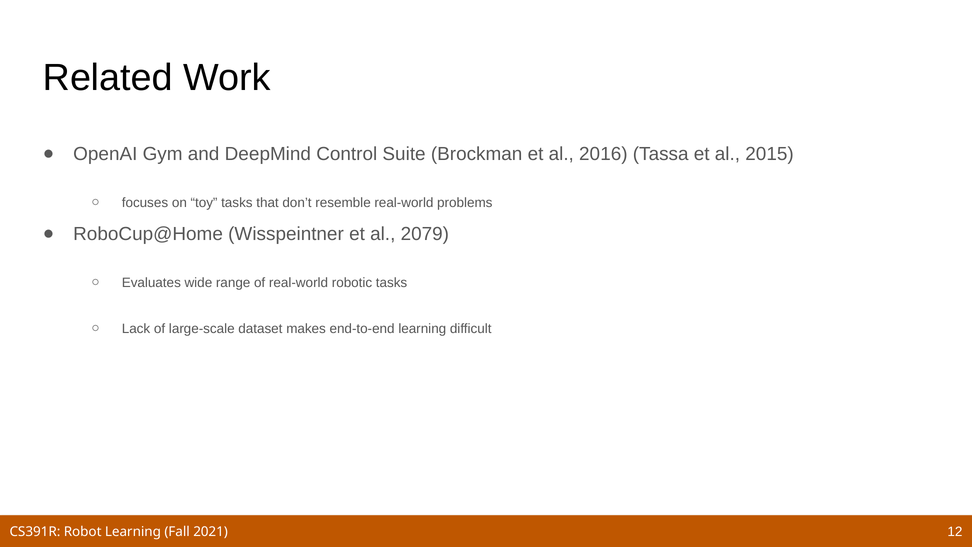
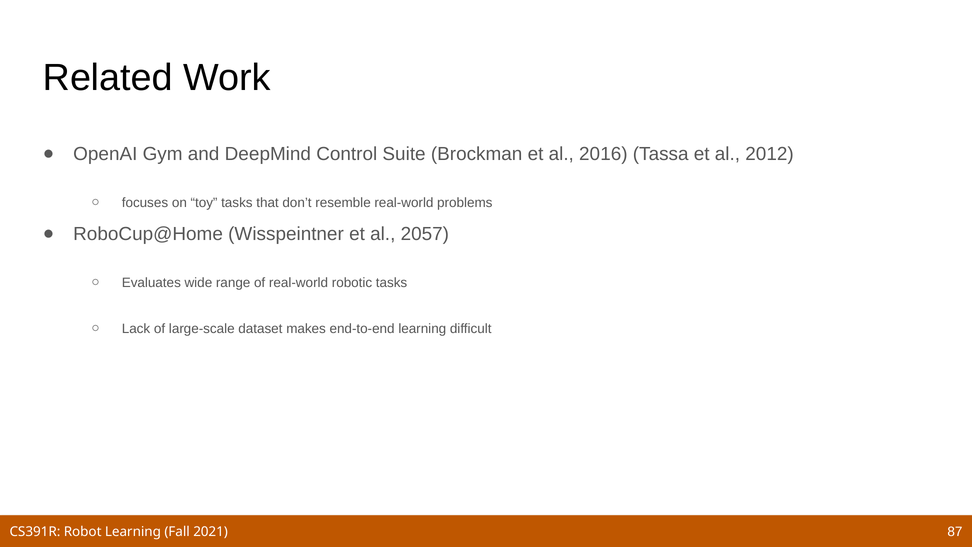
2015: 2015 -> 2012
2079: 2079 -> 2057
12: 12 -> 87
